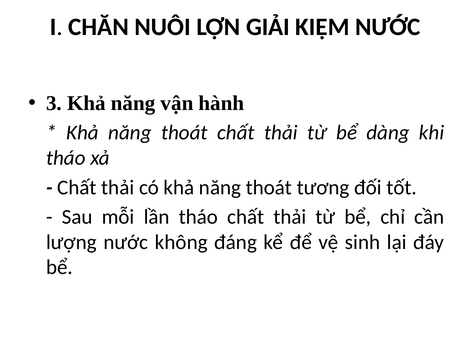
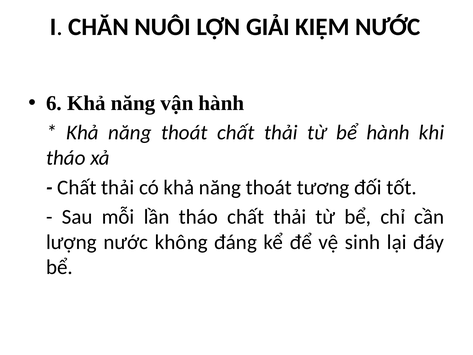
3: 3 -> 6
bể dàng: dàng -> hành
